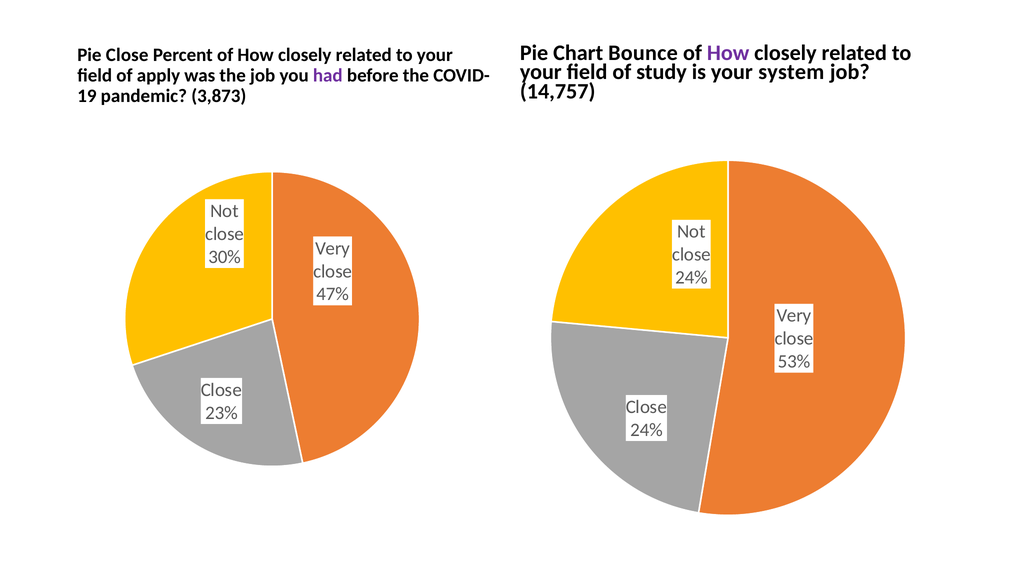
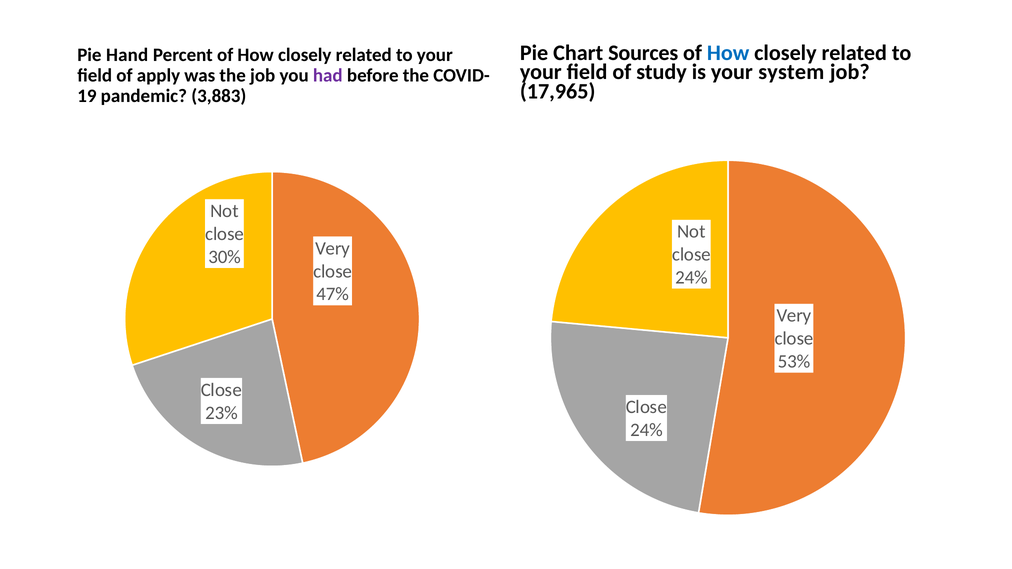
Bounce: Bounce -> Sources
How at (728, 53) colour: purple -> blue
Pie Close: Close -> Hand
14,757: 14,757 -> 17,965
3,873: 3,873 -> 3,883
